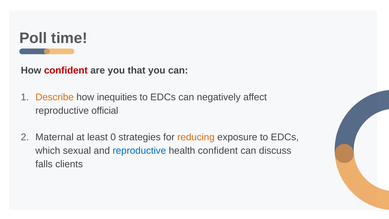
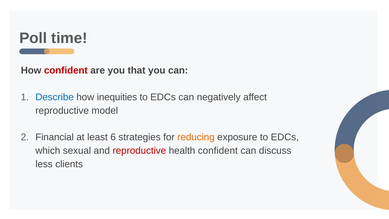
Describe colour: orange -> blue
official: official -> model
Maternal: Maternal -> Financial
0: 0 -> 6
reproductive at (139, 151) colour: blue -> red
falls: falls -> less
